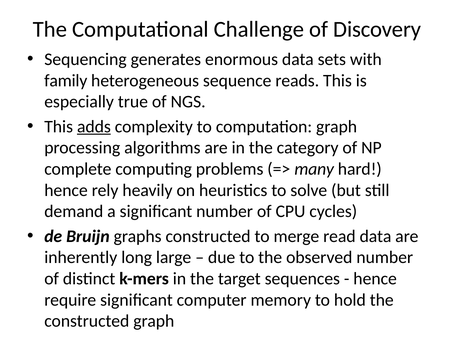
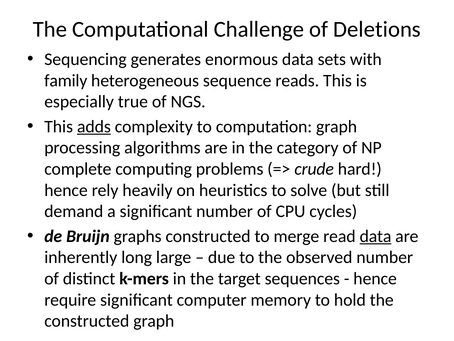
Discovery: Discovery -> Deletions
many: many -> crude
data at (375, 236) underline: none -> present
